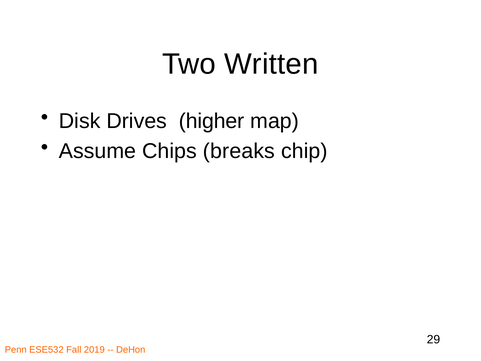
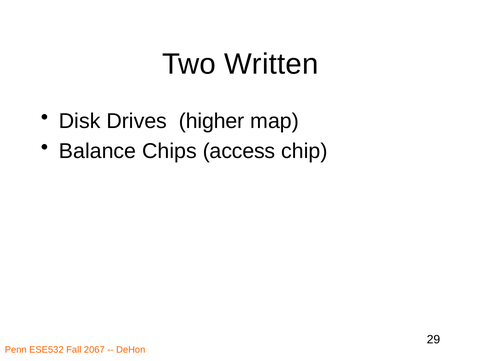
Assume: Assume -> Balance
breaks: breaks -> access
2019: 2019 -> 2067
